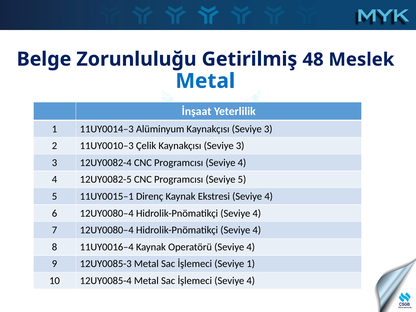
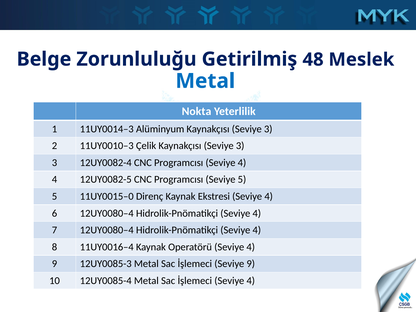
İnşaat: İnşaat -> Nokta
11UY0015–1: 11UY0015–1 -> 11UY0015–0
Seviye 1: 1 -> 9
